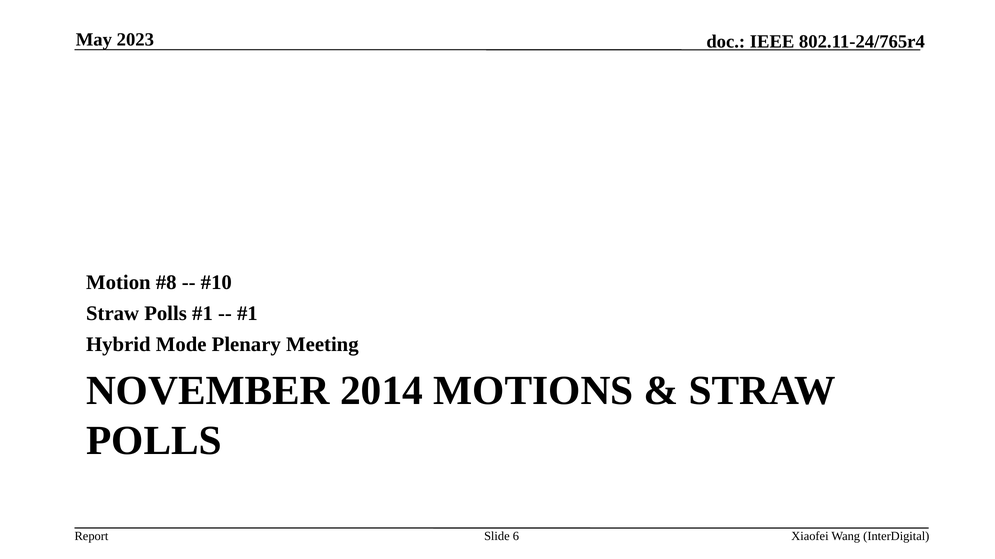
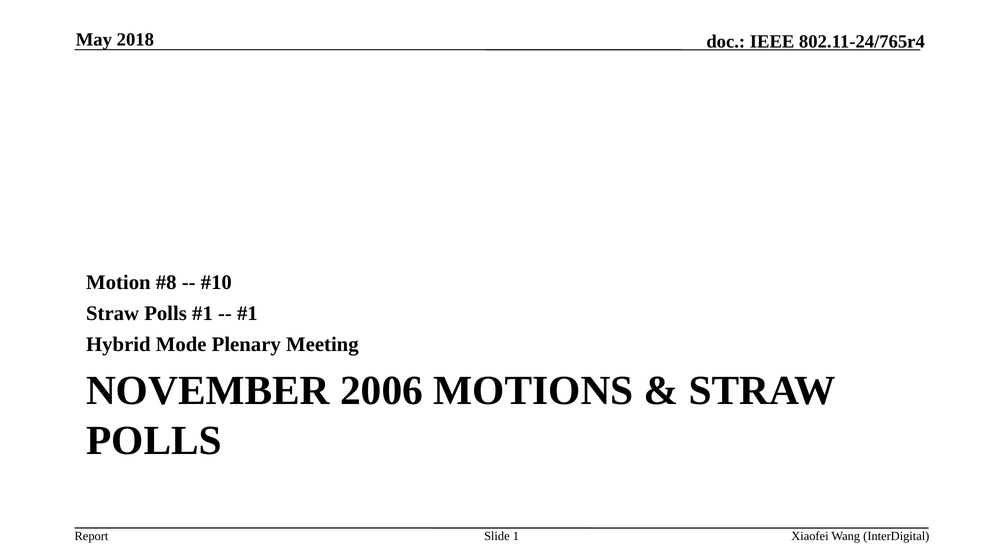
2023: 2023 -> 2018
2014: 2014 -> 2006
6: 6 -> 1
